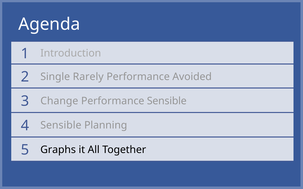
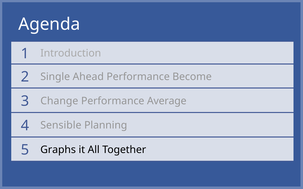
Rarely: Rarely -> Ahead
Avoided: Avoided -> Become
Performance Sensible: Sensible -> Average
